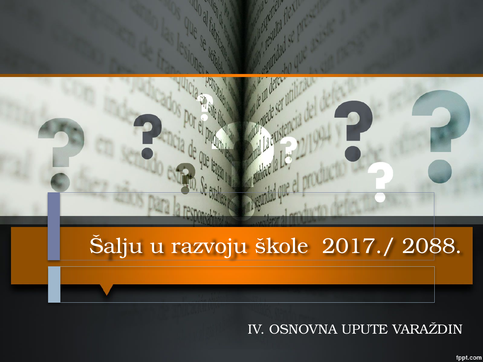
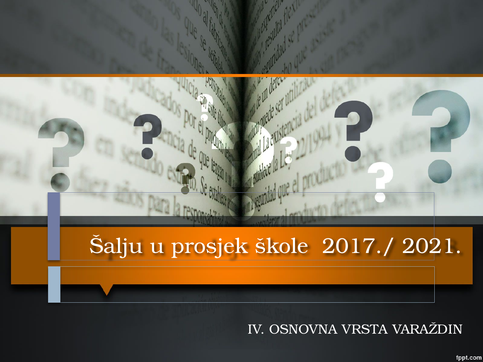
razvoju: razvoju -> prosjek
2088: 2088 -> 2021
UPUTE: UPUTE -> VRSTA
